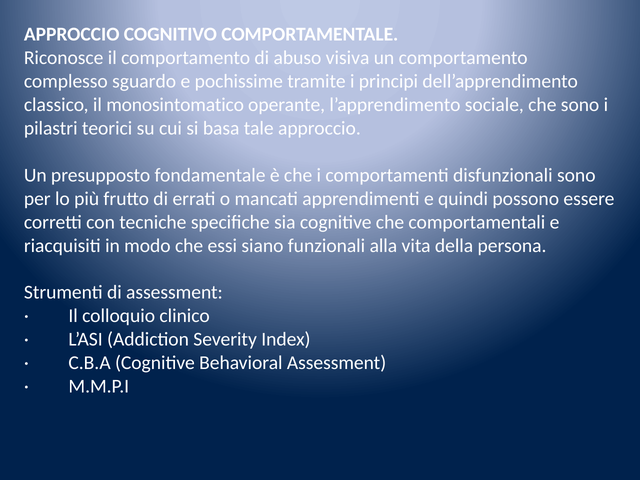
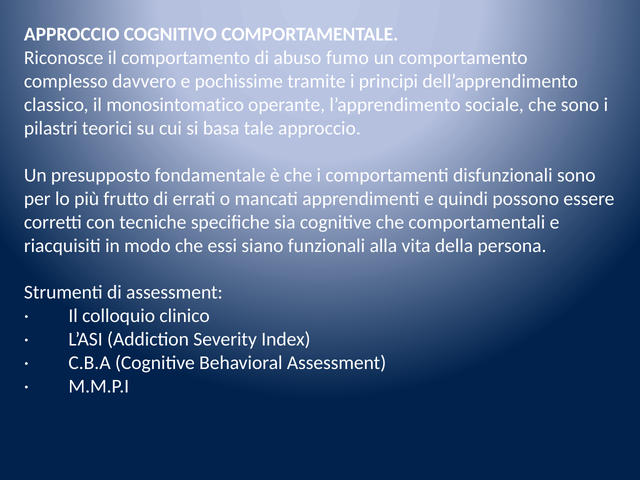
visiva: visiva -> fumo
sguardo: sguardo -> davvero
